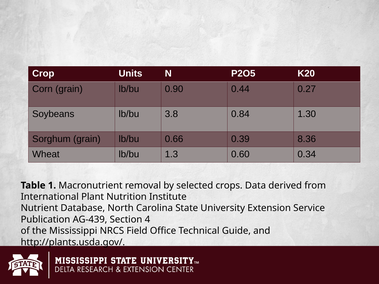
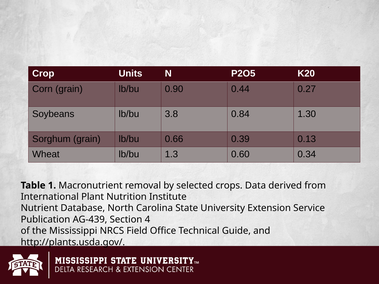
8.36: 8.36 -> 0.13
